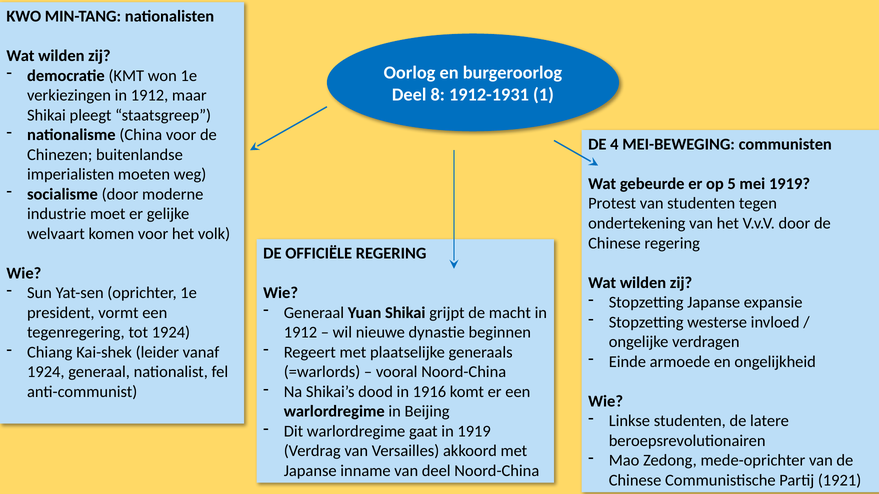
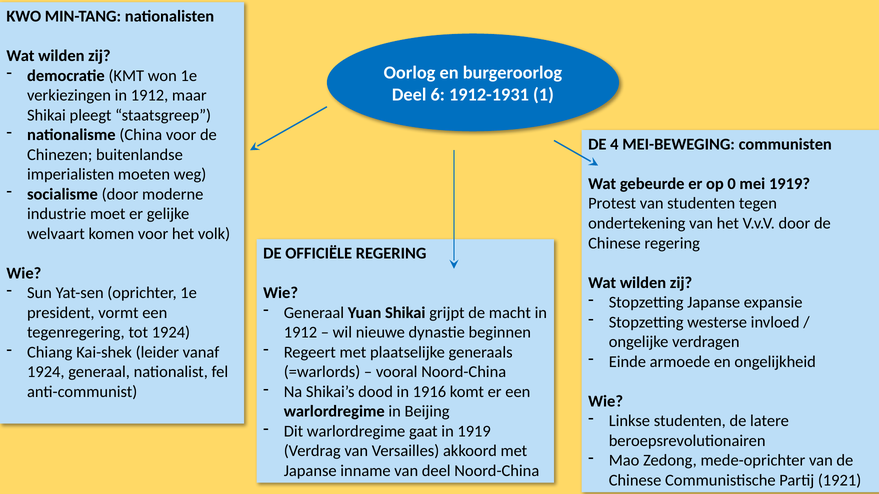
8: 8 -> 6
5: 5 -> 0
